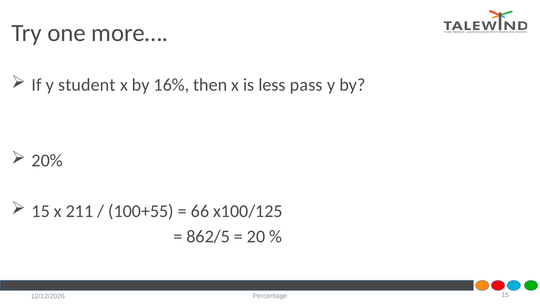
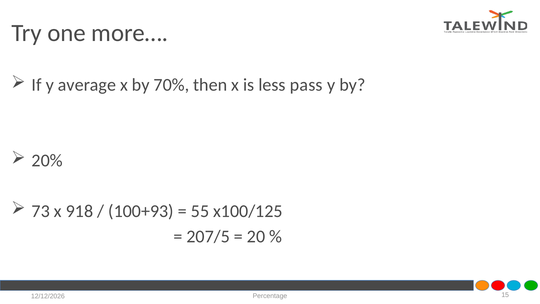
student: student -> average
16%: 16% -> 70%
15 at (41, 211): 15 -> 73
211: 211 -> 918
100+55: 100+55 -> 100+93
66: 66 -> 55
862/5: 862/5 -> 207/5
